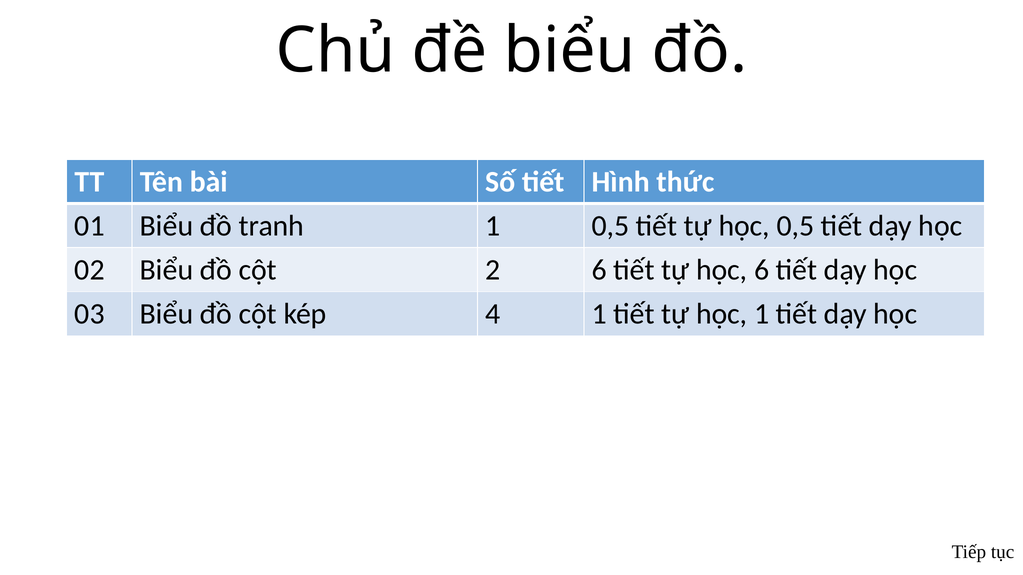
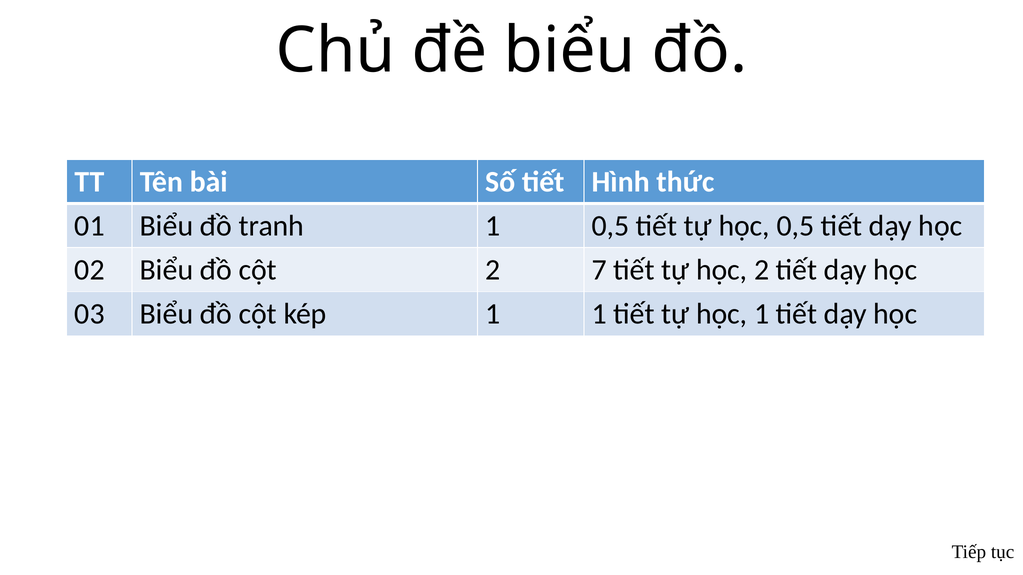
2 6: 6 -> 7
học 6: 6 -> 2
kép 4: 4 -> 1
